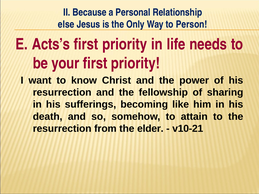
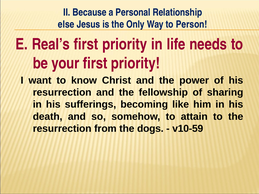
Acts’s: Acts’s -> Real’s
elder: elder -> dogs
v10-21: v10-21 -> v10-59
